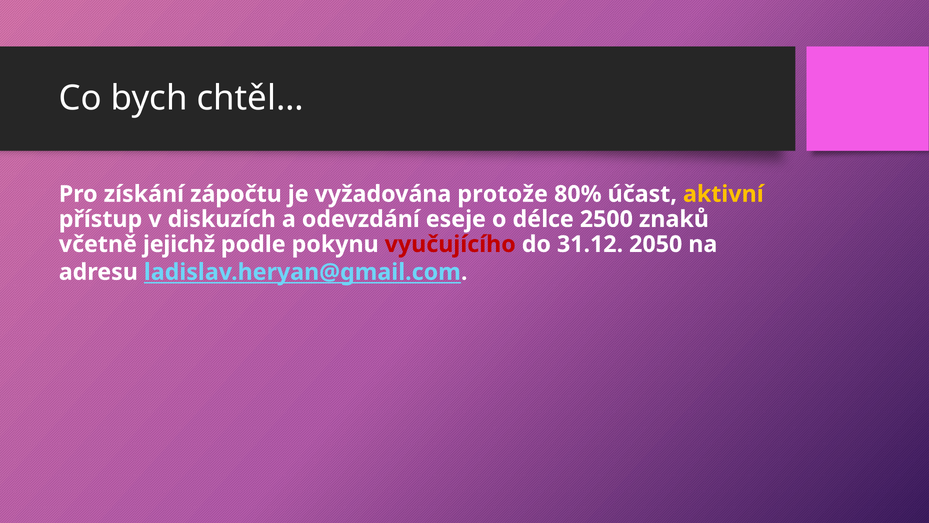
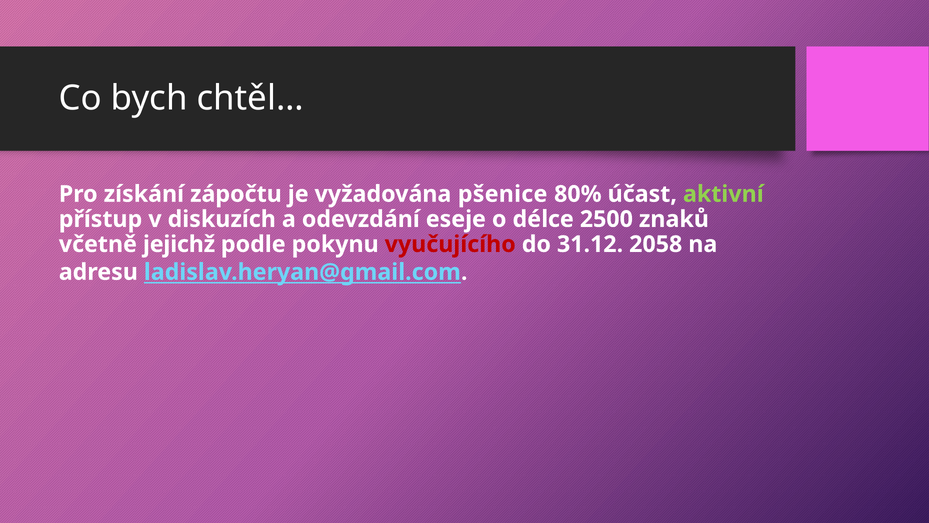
protože: protože -> pšenice
aktivní colour: yellow -> light green
2050: 2050 -> 2058
